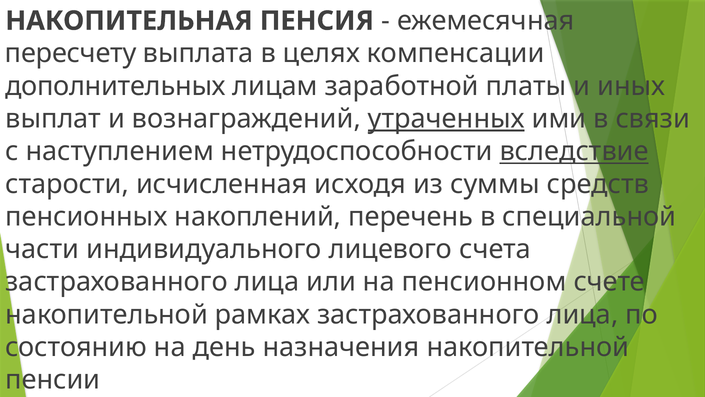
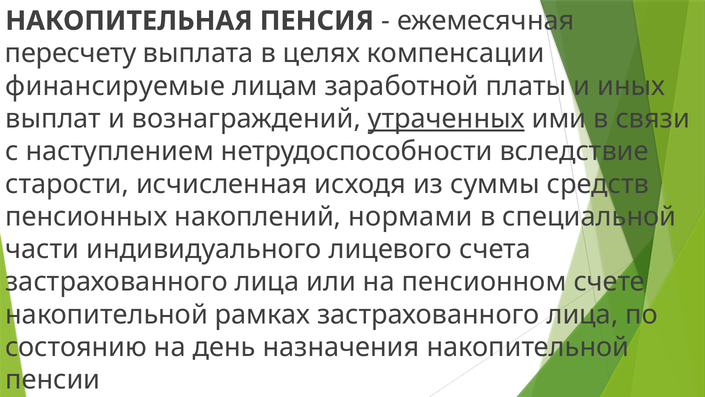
дополнительных: дополнительных -> финансируемые
вследствие underline: present -> none
перечень: перечень -> нормами
